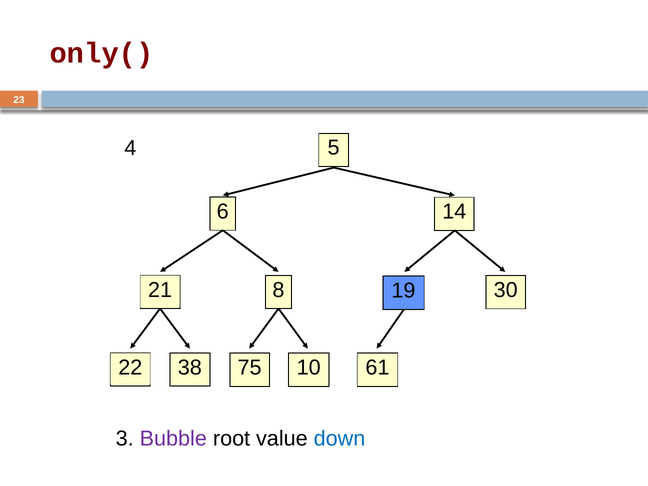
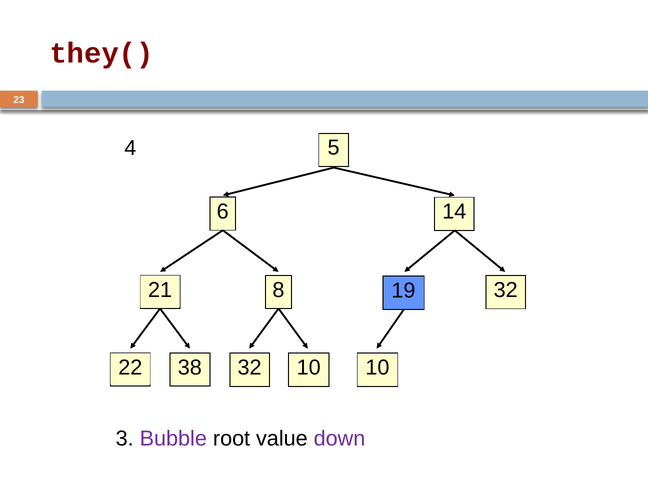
only(: only( -> they(
8 30: 30 -> 32
22 75: 75 -> 32
10 61: 61 -> 10
down colour: blue -> purple
